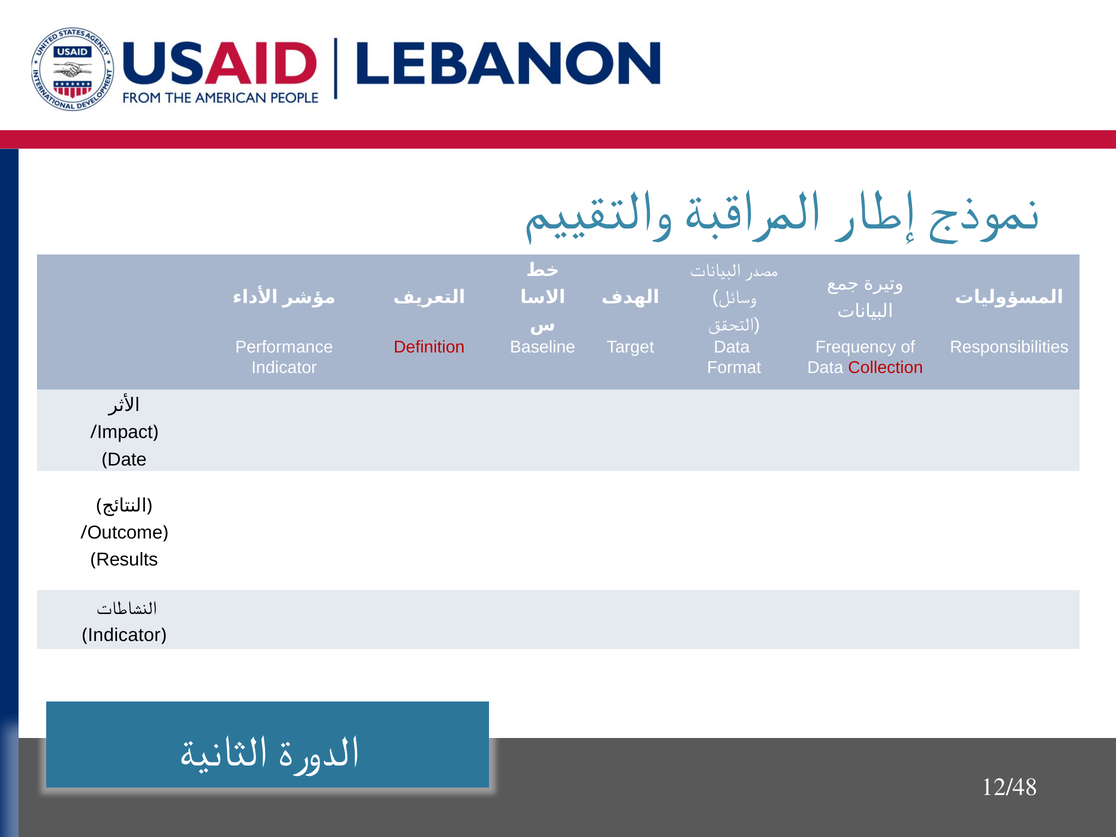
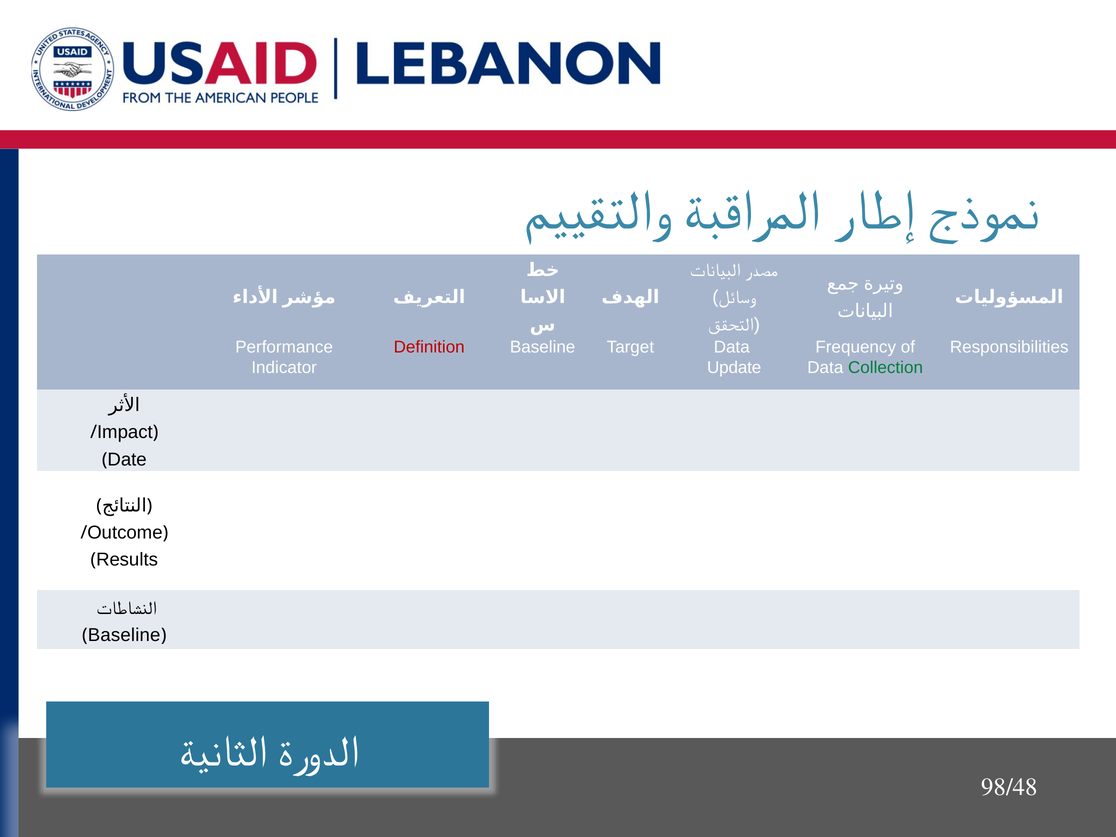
Format: Format -> Update
Collection colour: red -> green
Indicator at (124, 635): Indicator -> Baseline
12/48: 12/48 -> 98/48
